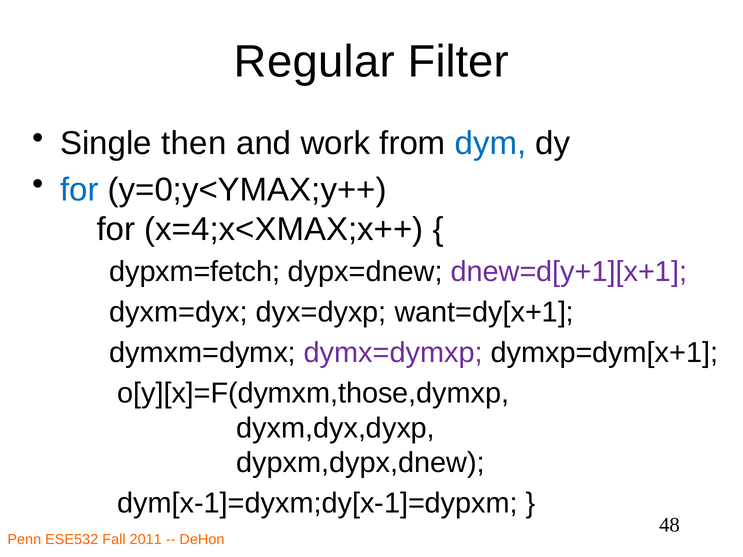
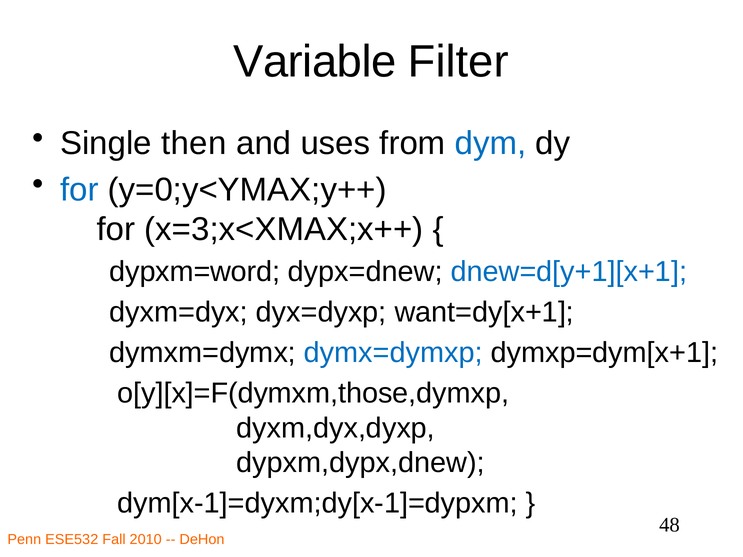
Regular: Regular -> Variable
work: work -> uses
x=4;x<XMAX;x++: x=4;x<XMAX;x++ -> x=3;x<XMAX;x++
dypxm=fetch: dypxm=fetch -> dypxm=word
dnew=d[y+1][x+1 colour: purple -> blue
dymx=dymxp colour: purple -> blue
2011: 2011 -> 2010
